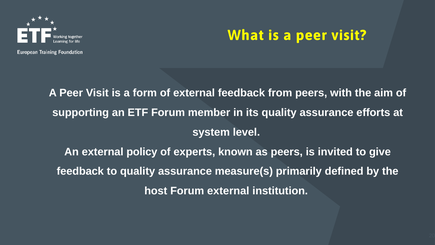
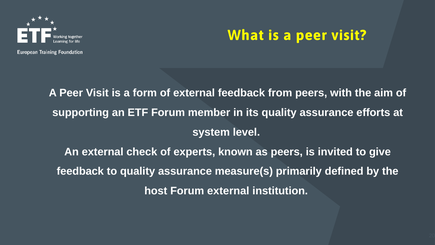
policy: policy -> check
